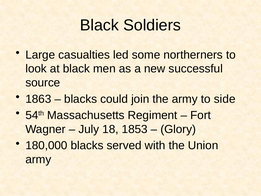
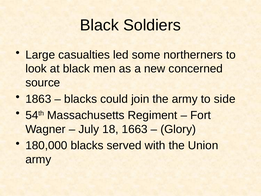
successful: successful -> concerned
1853: 1853 -> 1663
